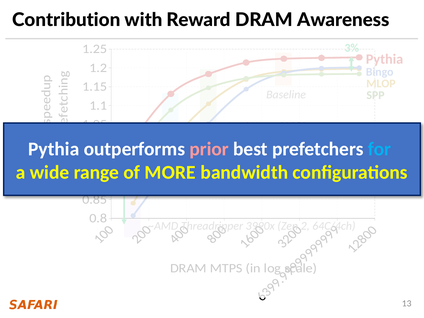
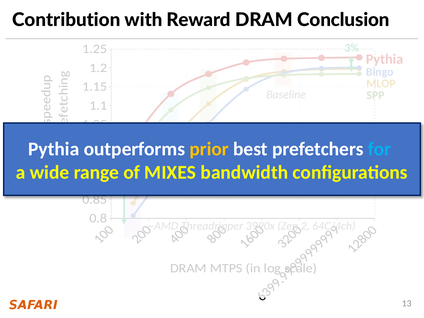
Awareness: Awareness -> Conclusion
prior colour: pink -> yellow
MORE: MORE -> MIXES
